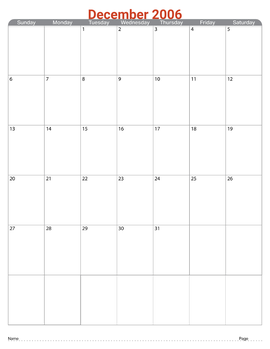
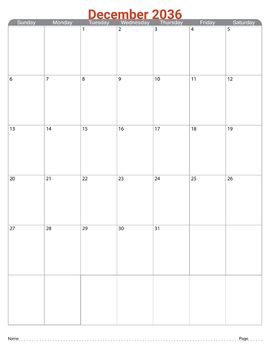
2006: 2006 -> 2036
